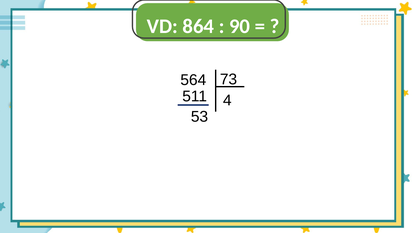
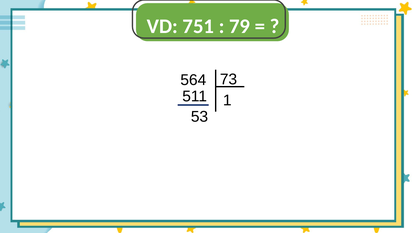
864: 864 -> 751
90: 90 -> 79
4: 4 -> 1
